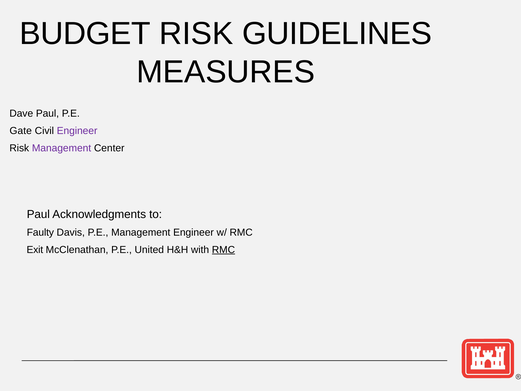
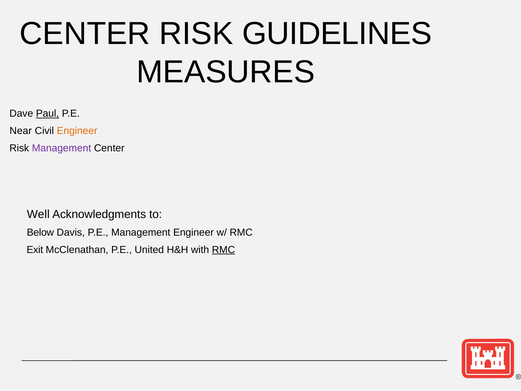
BUDGET at (85, 34): BUDGET -> CENTER
Paul at (47, 114) underline: none -> present
Gate: Gate -> Near
Engineer at (77, 131) colour: purple -> orange
Paul at (38, 214): Paul -> Well
Faulty: Faulty -> Below
